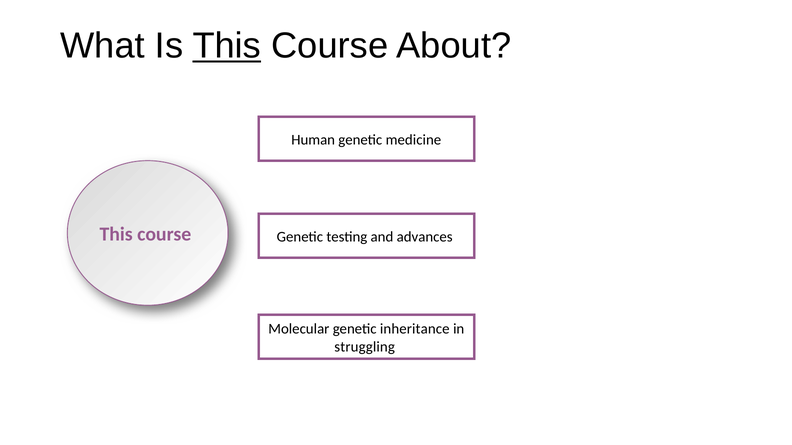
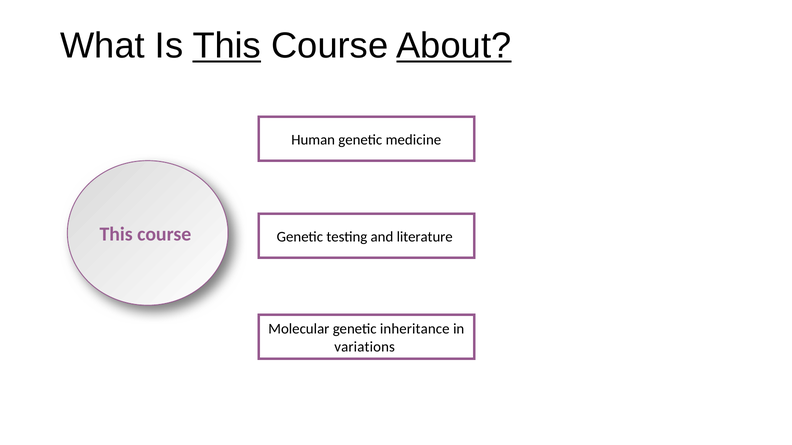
About underline: none -> present
advances: advances -> literature
struggling: struggling -> variations
